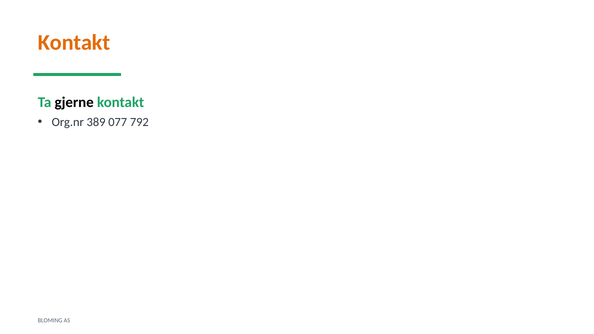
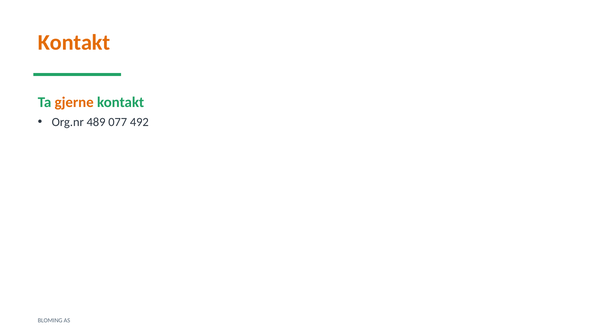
gjerne colour: black -> orange
389: 389 -> 489
792: 792 -> 492
